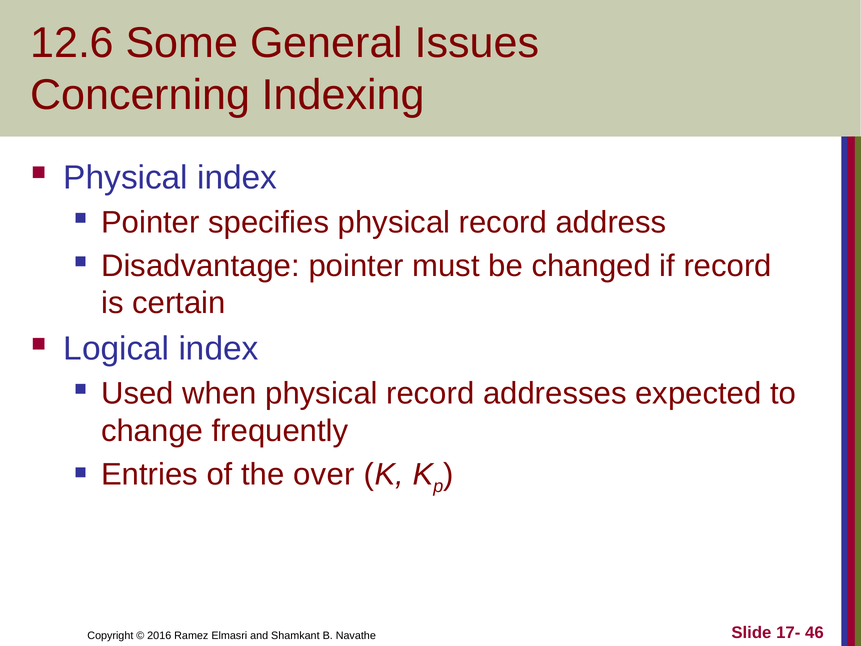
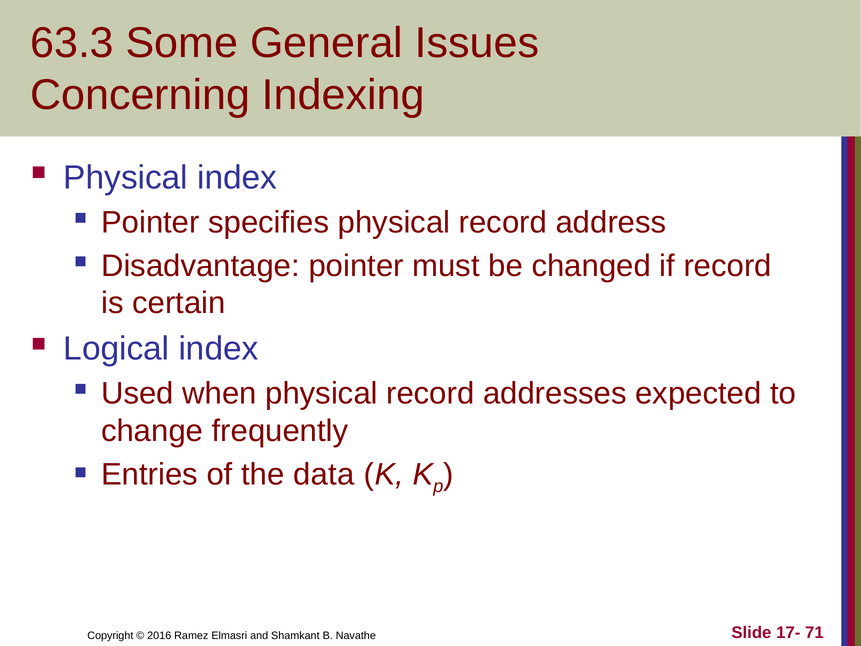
12.6: 12.6 -> 63.3
over: over -> data
46: 46 -> 71
